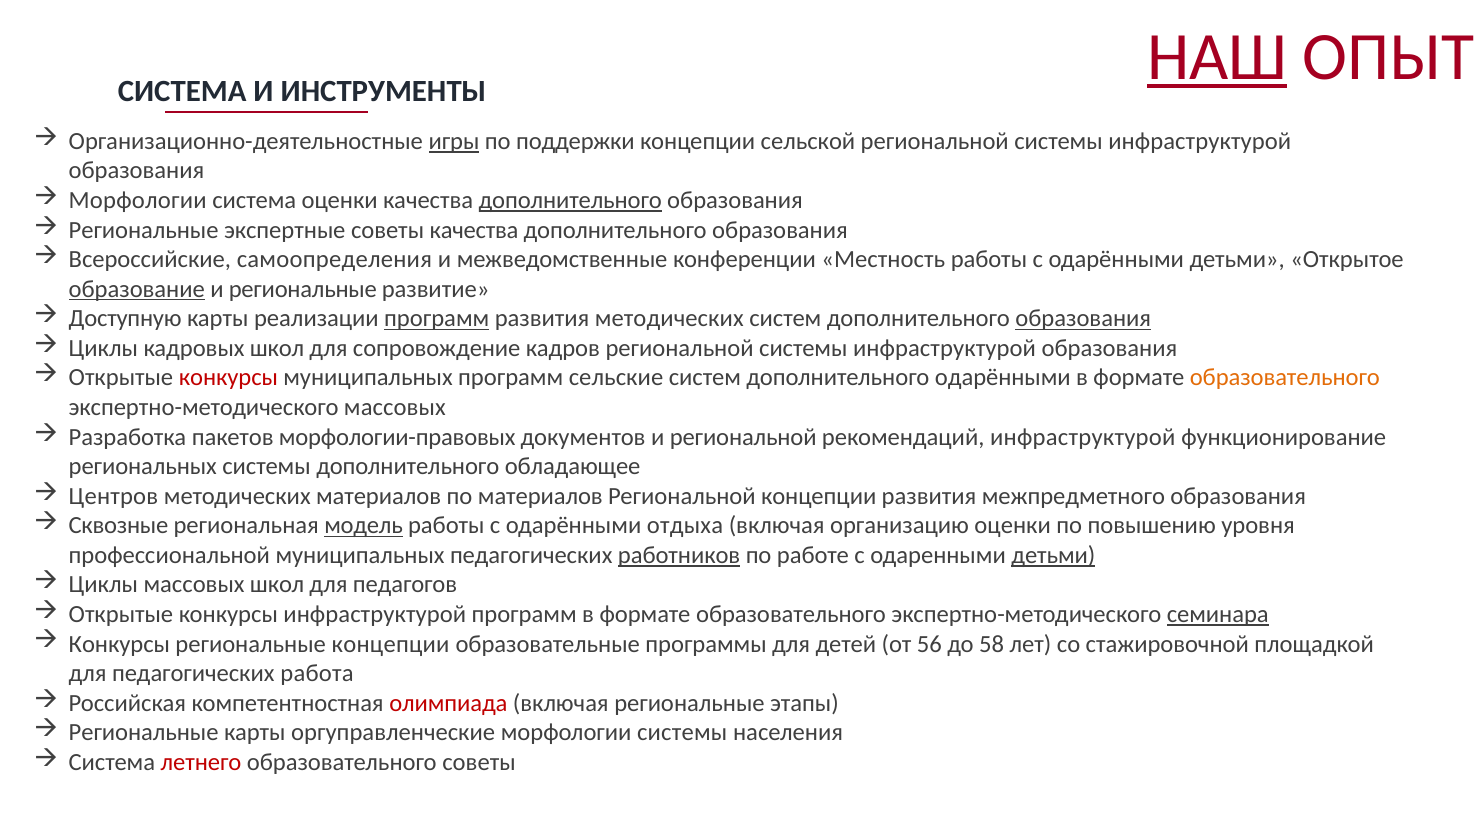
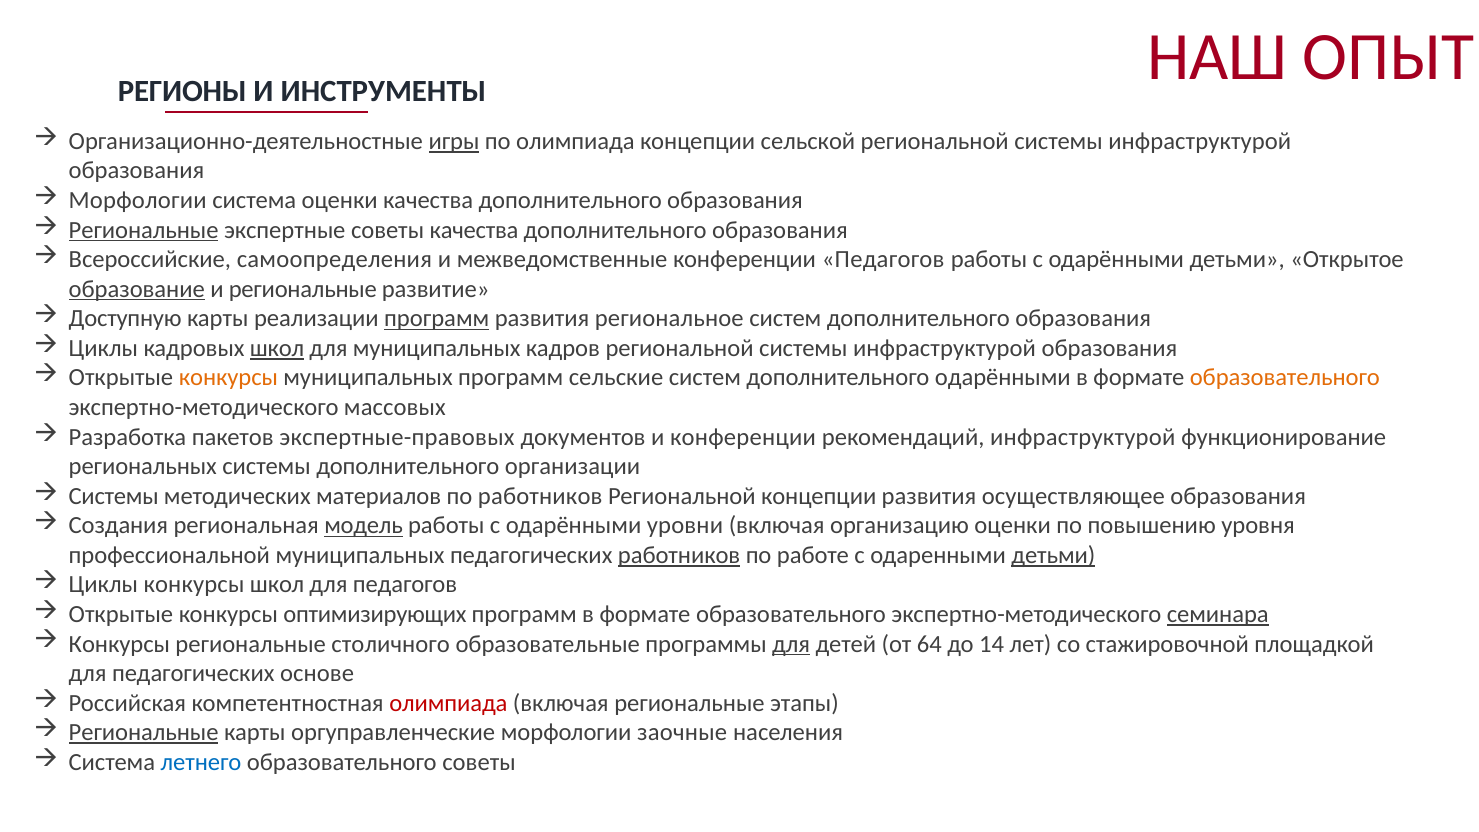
НАШ underline: present -> none
СИСТЕМА at (182, 92): СИСТЕМА -> РЕГИОНЫ
по поддержки: поддержки -> олимпиада
дополнительного at (570, 200) underline: present -> none
Региональные at (144, 230) underline: none -> present
конференции Местность: Местность -> Педагогов
развития методических: методических -> региональное
образования at (1083, 319) underline: present -> none
школ at (277, 348) underline: none -> present
для сопровождение: сопровождение -> муниципальных
конкурсы at (228, 378) colour: red -> orange
морфологии-правовых: морфологии-правовых -> экспертные-правовых
и региональной: региональной -> конференции
обладающее: обладающее -> организации
Центров at (113, 496): Центров -> Системы
по материалов: материалов -> работников
межпредметного: межпредметного -> осуществляющее
Сквозные: Сквозные -> Создания
отдыха: отдыха -> уровни
Циклы массовых: массовых -> конкурсы
конкурсы инфраструктурой: инфраструктурой -> оптимизирующих
региональные концепции: концепции -> столичного
для at (791, 644) underline: none -> present
56: 56 -> 64
58: 58 -> 14
работа: работа -> основе
Региональные at (144, 733) underline: none -> present
морфологии системы: системы -> заочные
летнего colour: red -> blue
